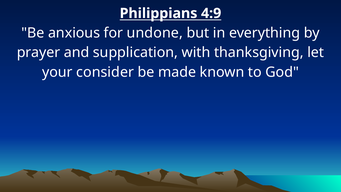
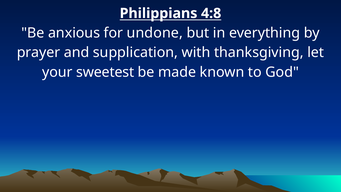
4:9: 4:9 -> 4:8
consider: consider -> sweetest
